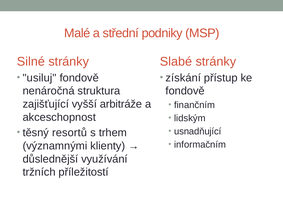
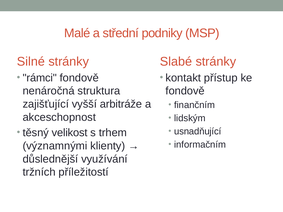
usiluj: usiluj -> rámci
získání: získání -> kontakt
resortů: resortů -> velikost
